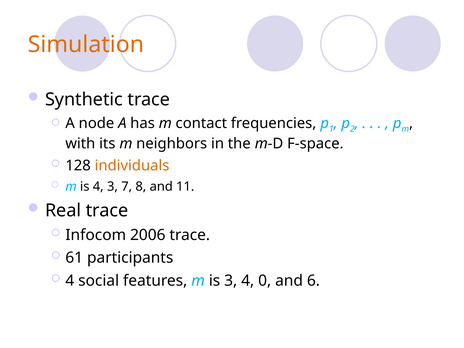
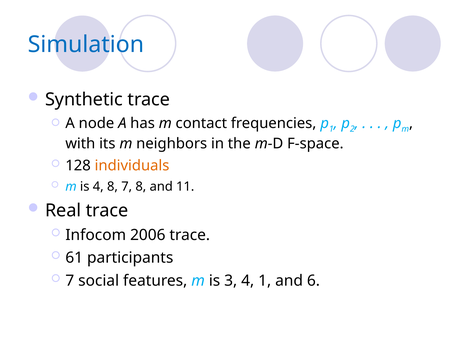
Simulation colour: orange -> blue
4 3: 3 -> 8
4 at (70, 281): 4 -> 7
4 0: 0 -> 1
